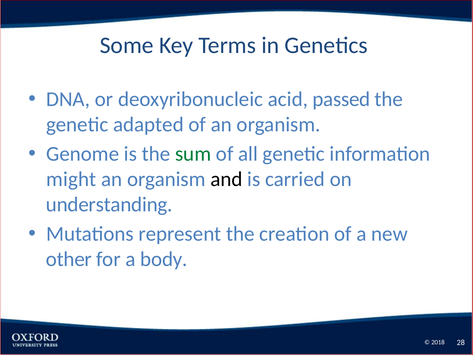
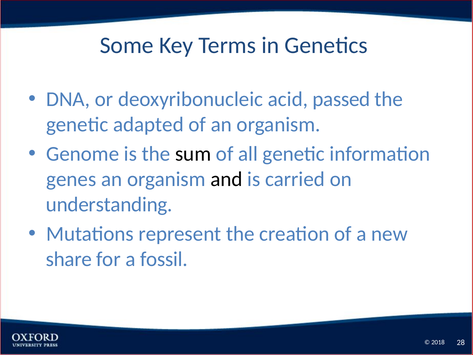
sum colour: green -> black
might: might -> genes
other: other -> share
body: body -> fossil
